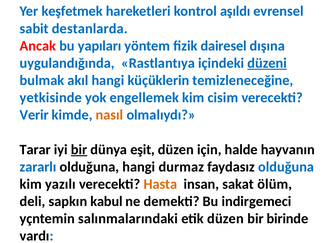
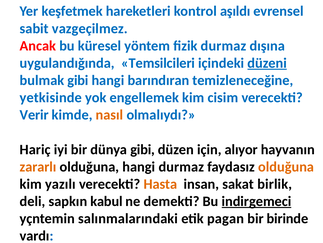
destanlarda: destanlarda -> vazgeçilmez
yapıları: yapıları -> küresel
fizik dairesel: dairesel -> durmaz
Rastlantıya: Rastlantıya -> Temsilcileri
bulmak akıl: akıl -> gibi
küçüklerin: küçüklerin -> barındıran
Tarar: Tarar -> Hariç
bir at (79, 149) underline: present -> none
dünya eşit: eşit -> gibi
halde: halde -> alıyor
zararlı colour: blue -> orange
olduğuna at (286, 166) colour: blue -> orange
ölüm: ölüm -> birlik
indirgemeci underline: none -> present
etik düzen: düzen -> pagan
